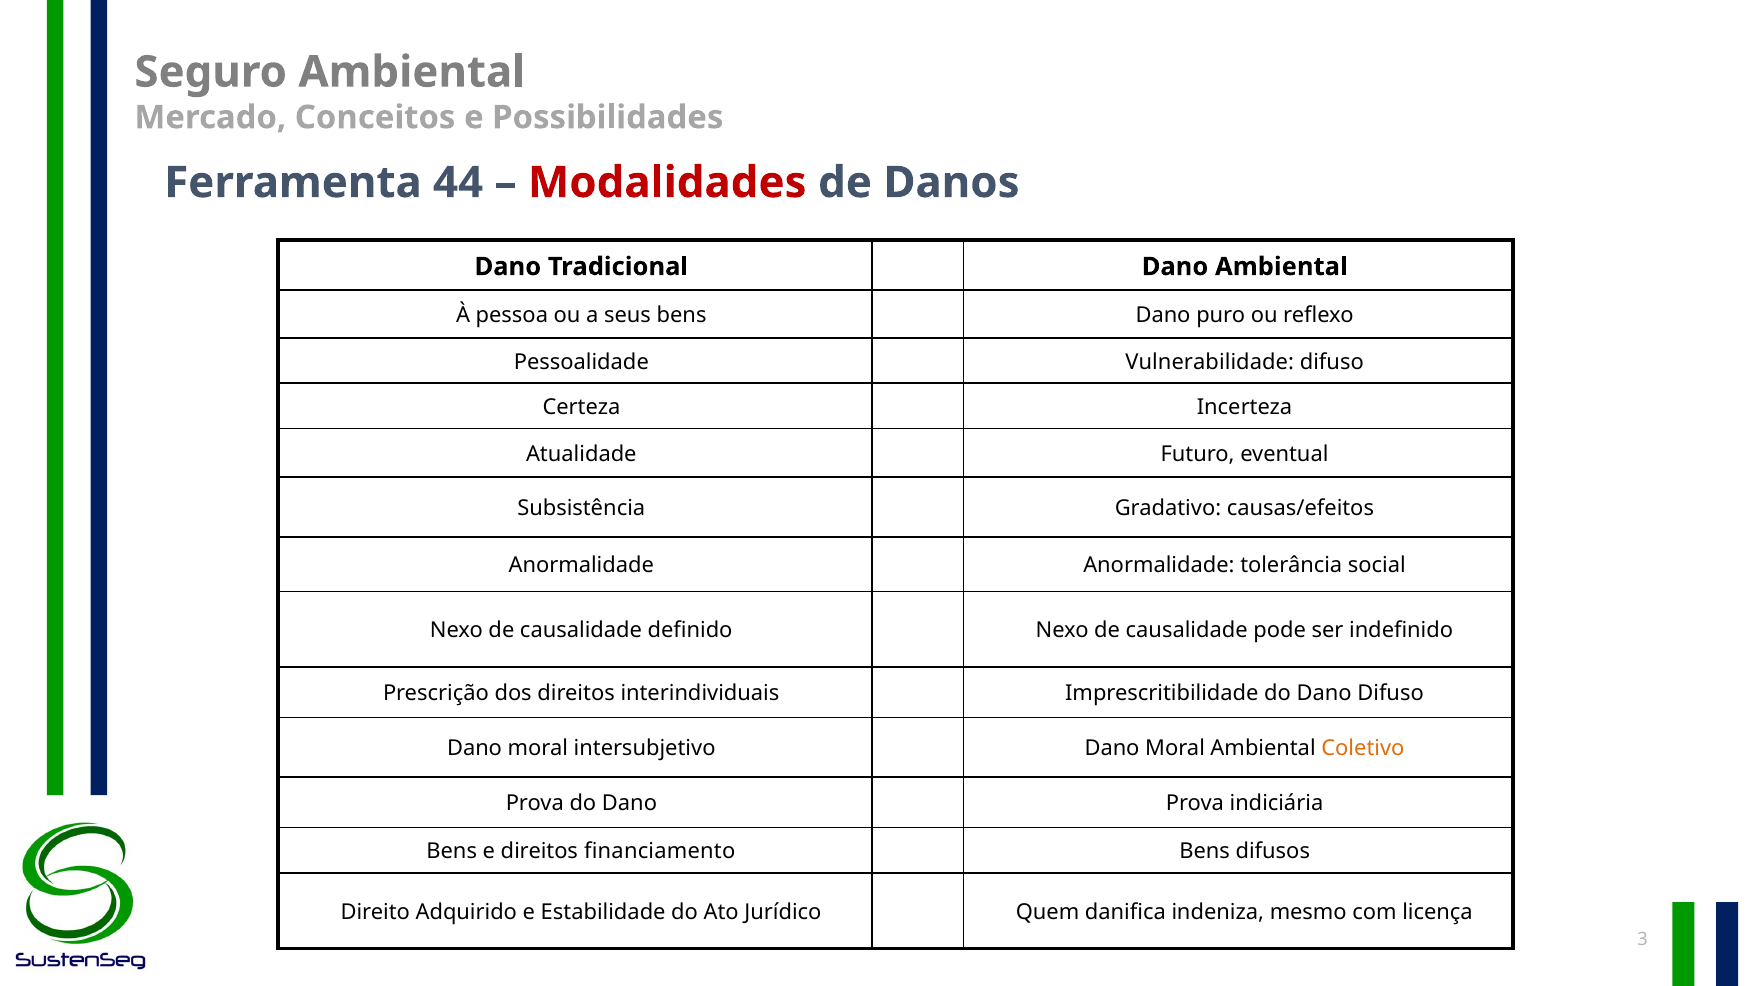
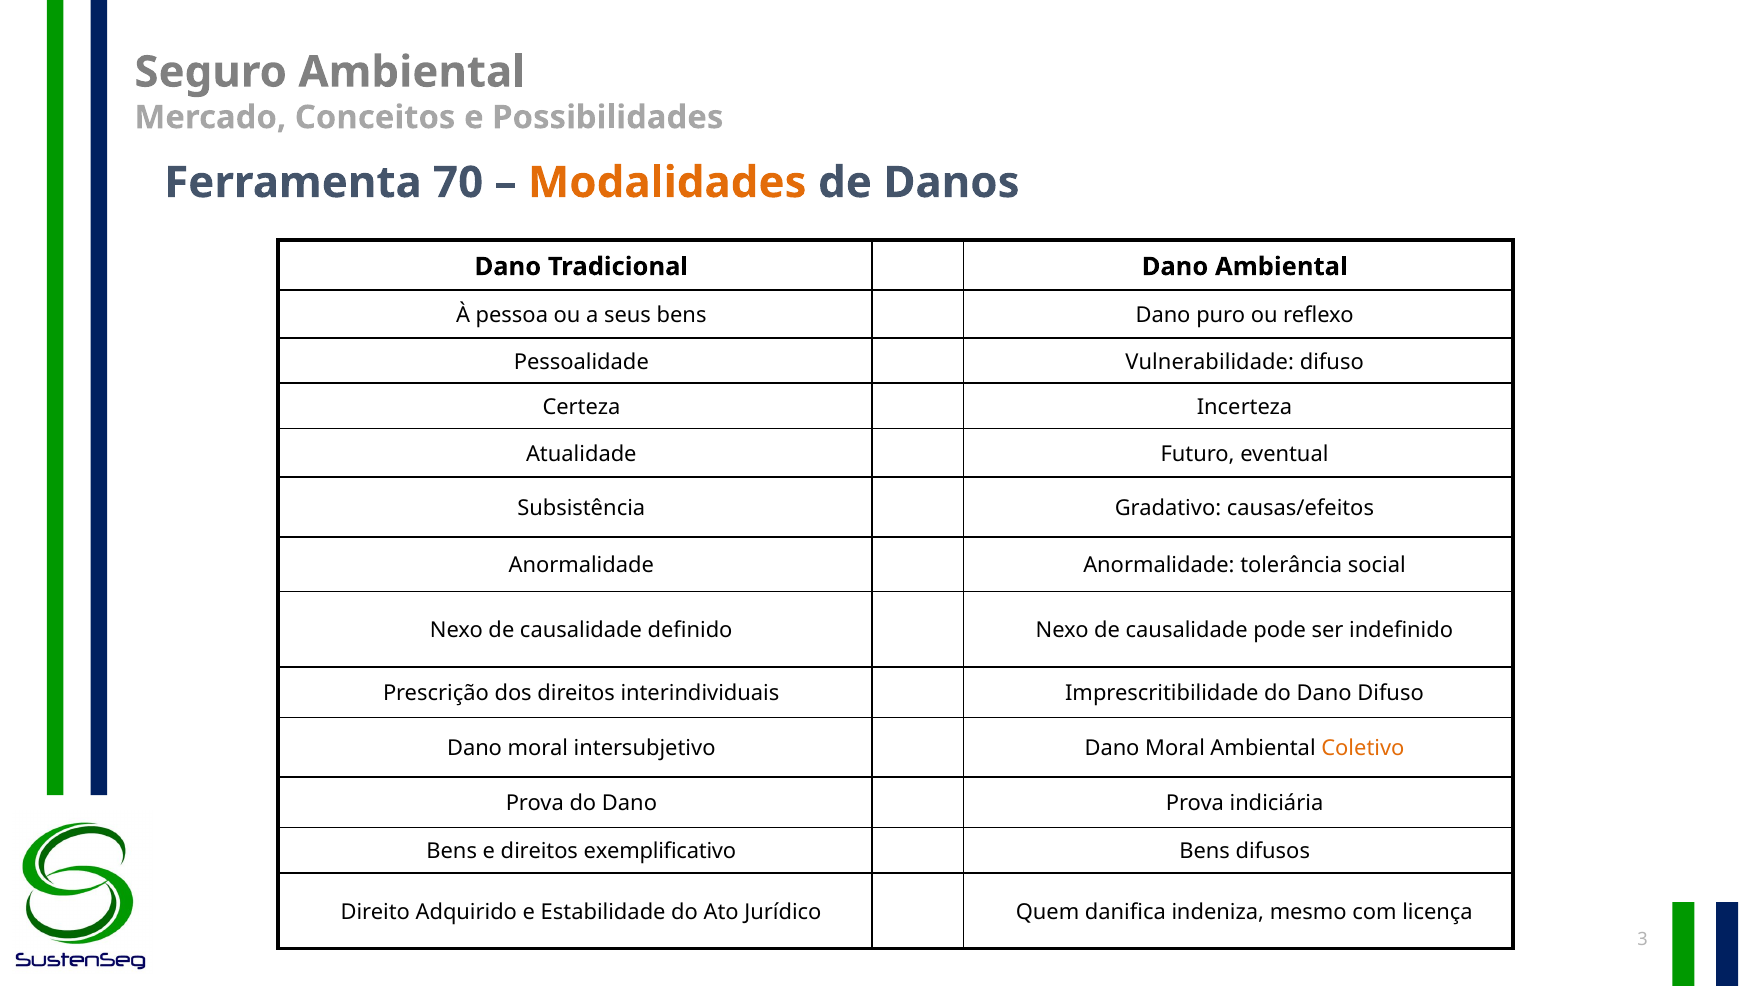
44: 44 -> 70
Modalidades colour: red -> orange
financiamento: financiamento -> exemplificativo
